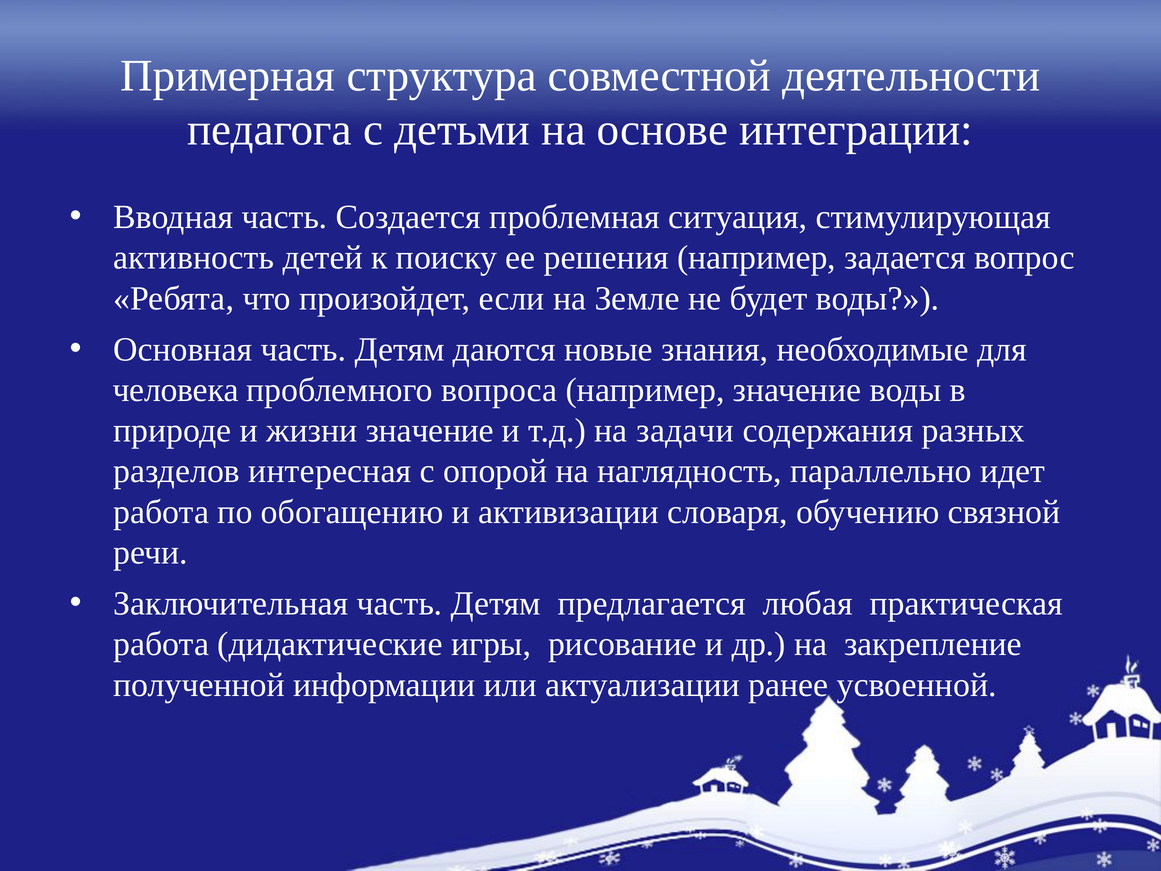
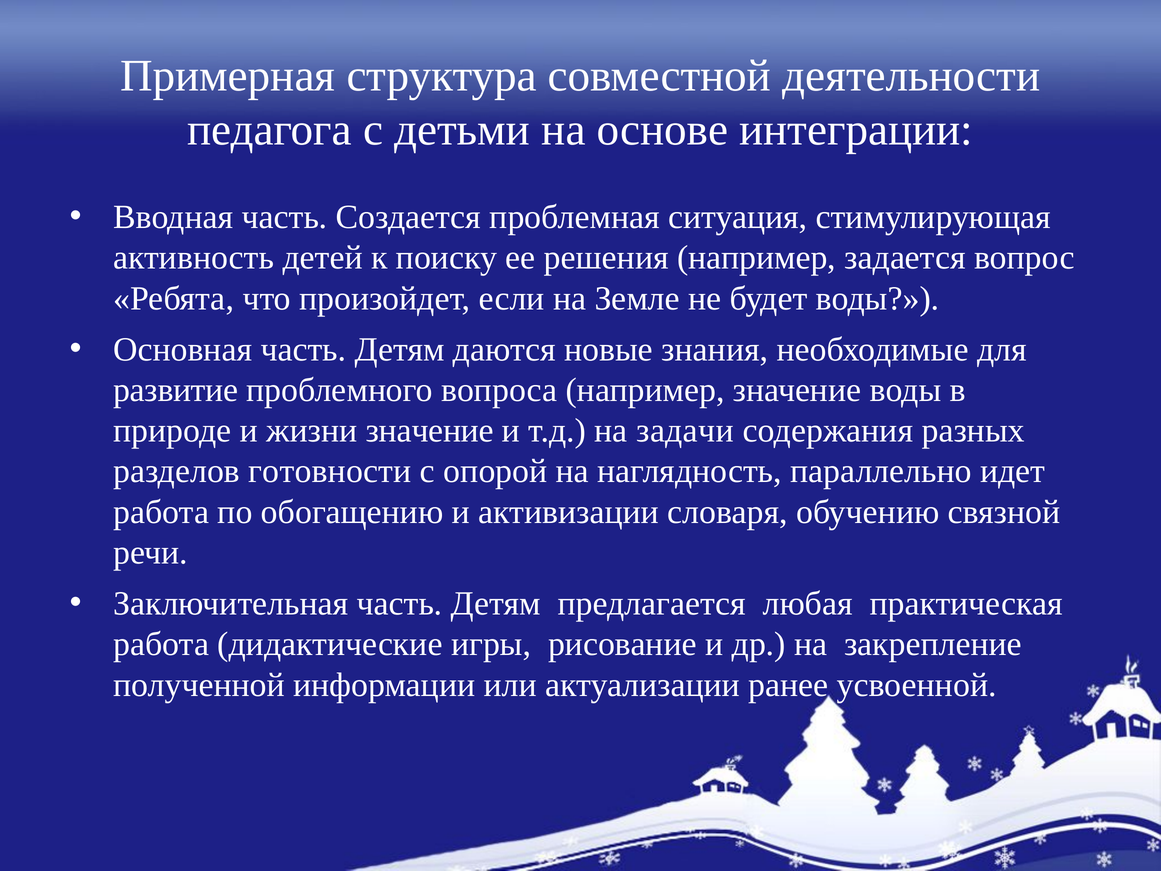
человека: человека -> развитие
интересная: интересная -> готовности
